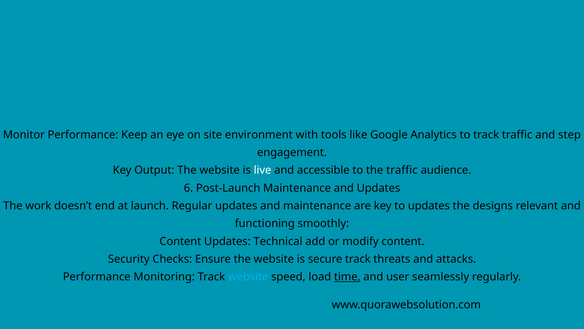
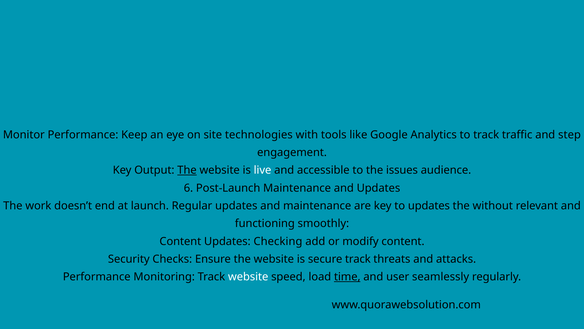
environment: environment -> technologies
The at (187, 170) underline: none -> present
the traffic: traffic -> issues
designs: designs -> without
Technical: Technical -> Checking
website at (248, 276) colour: light blue -> white
